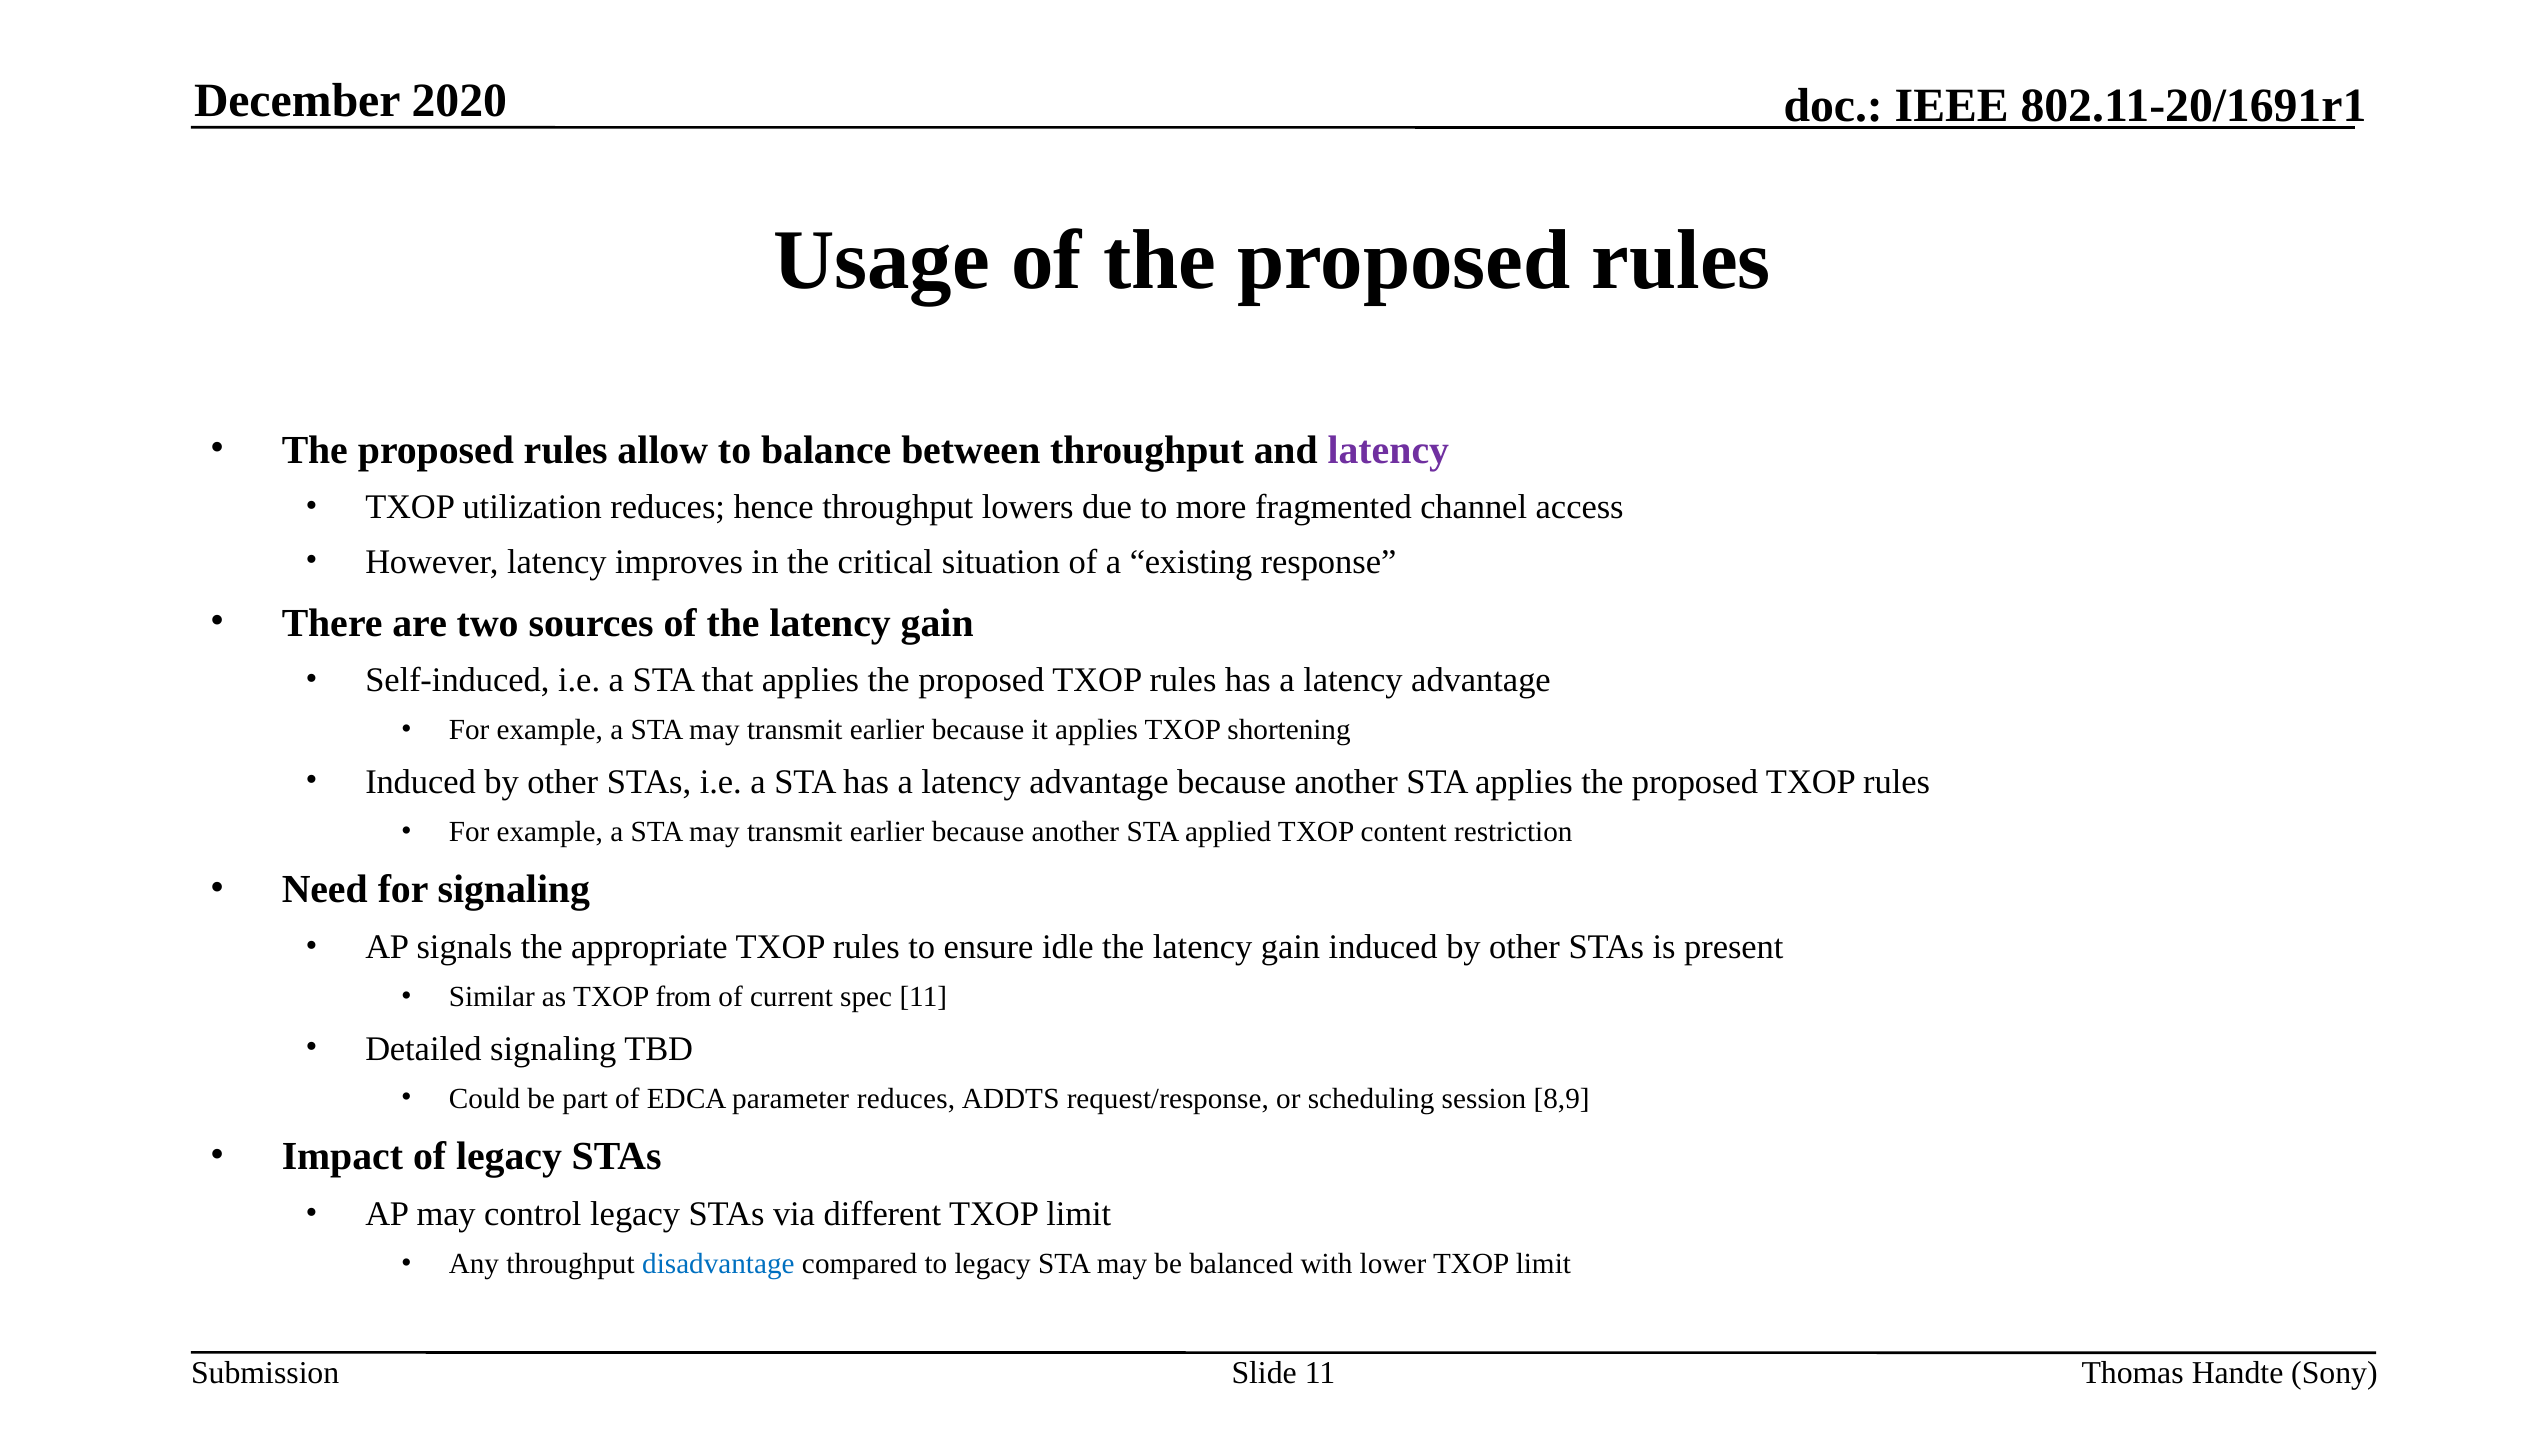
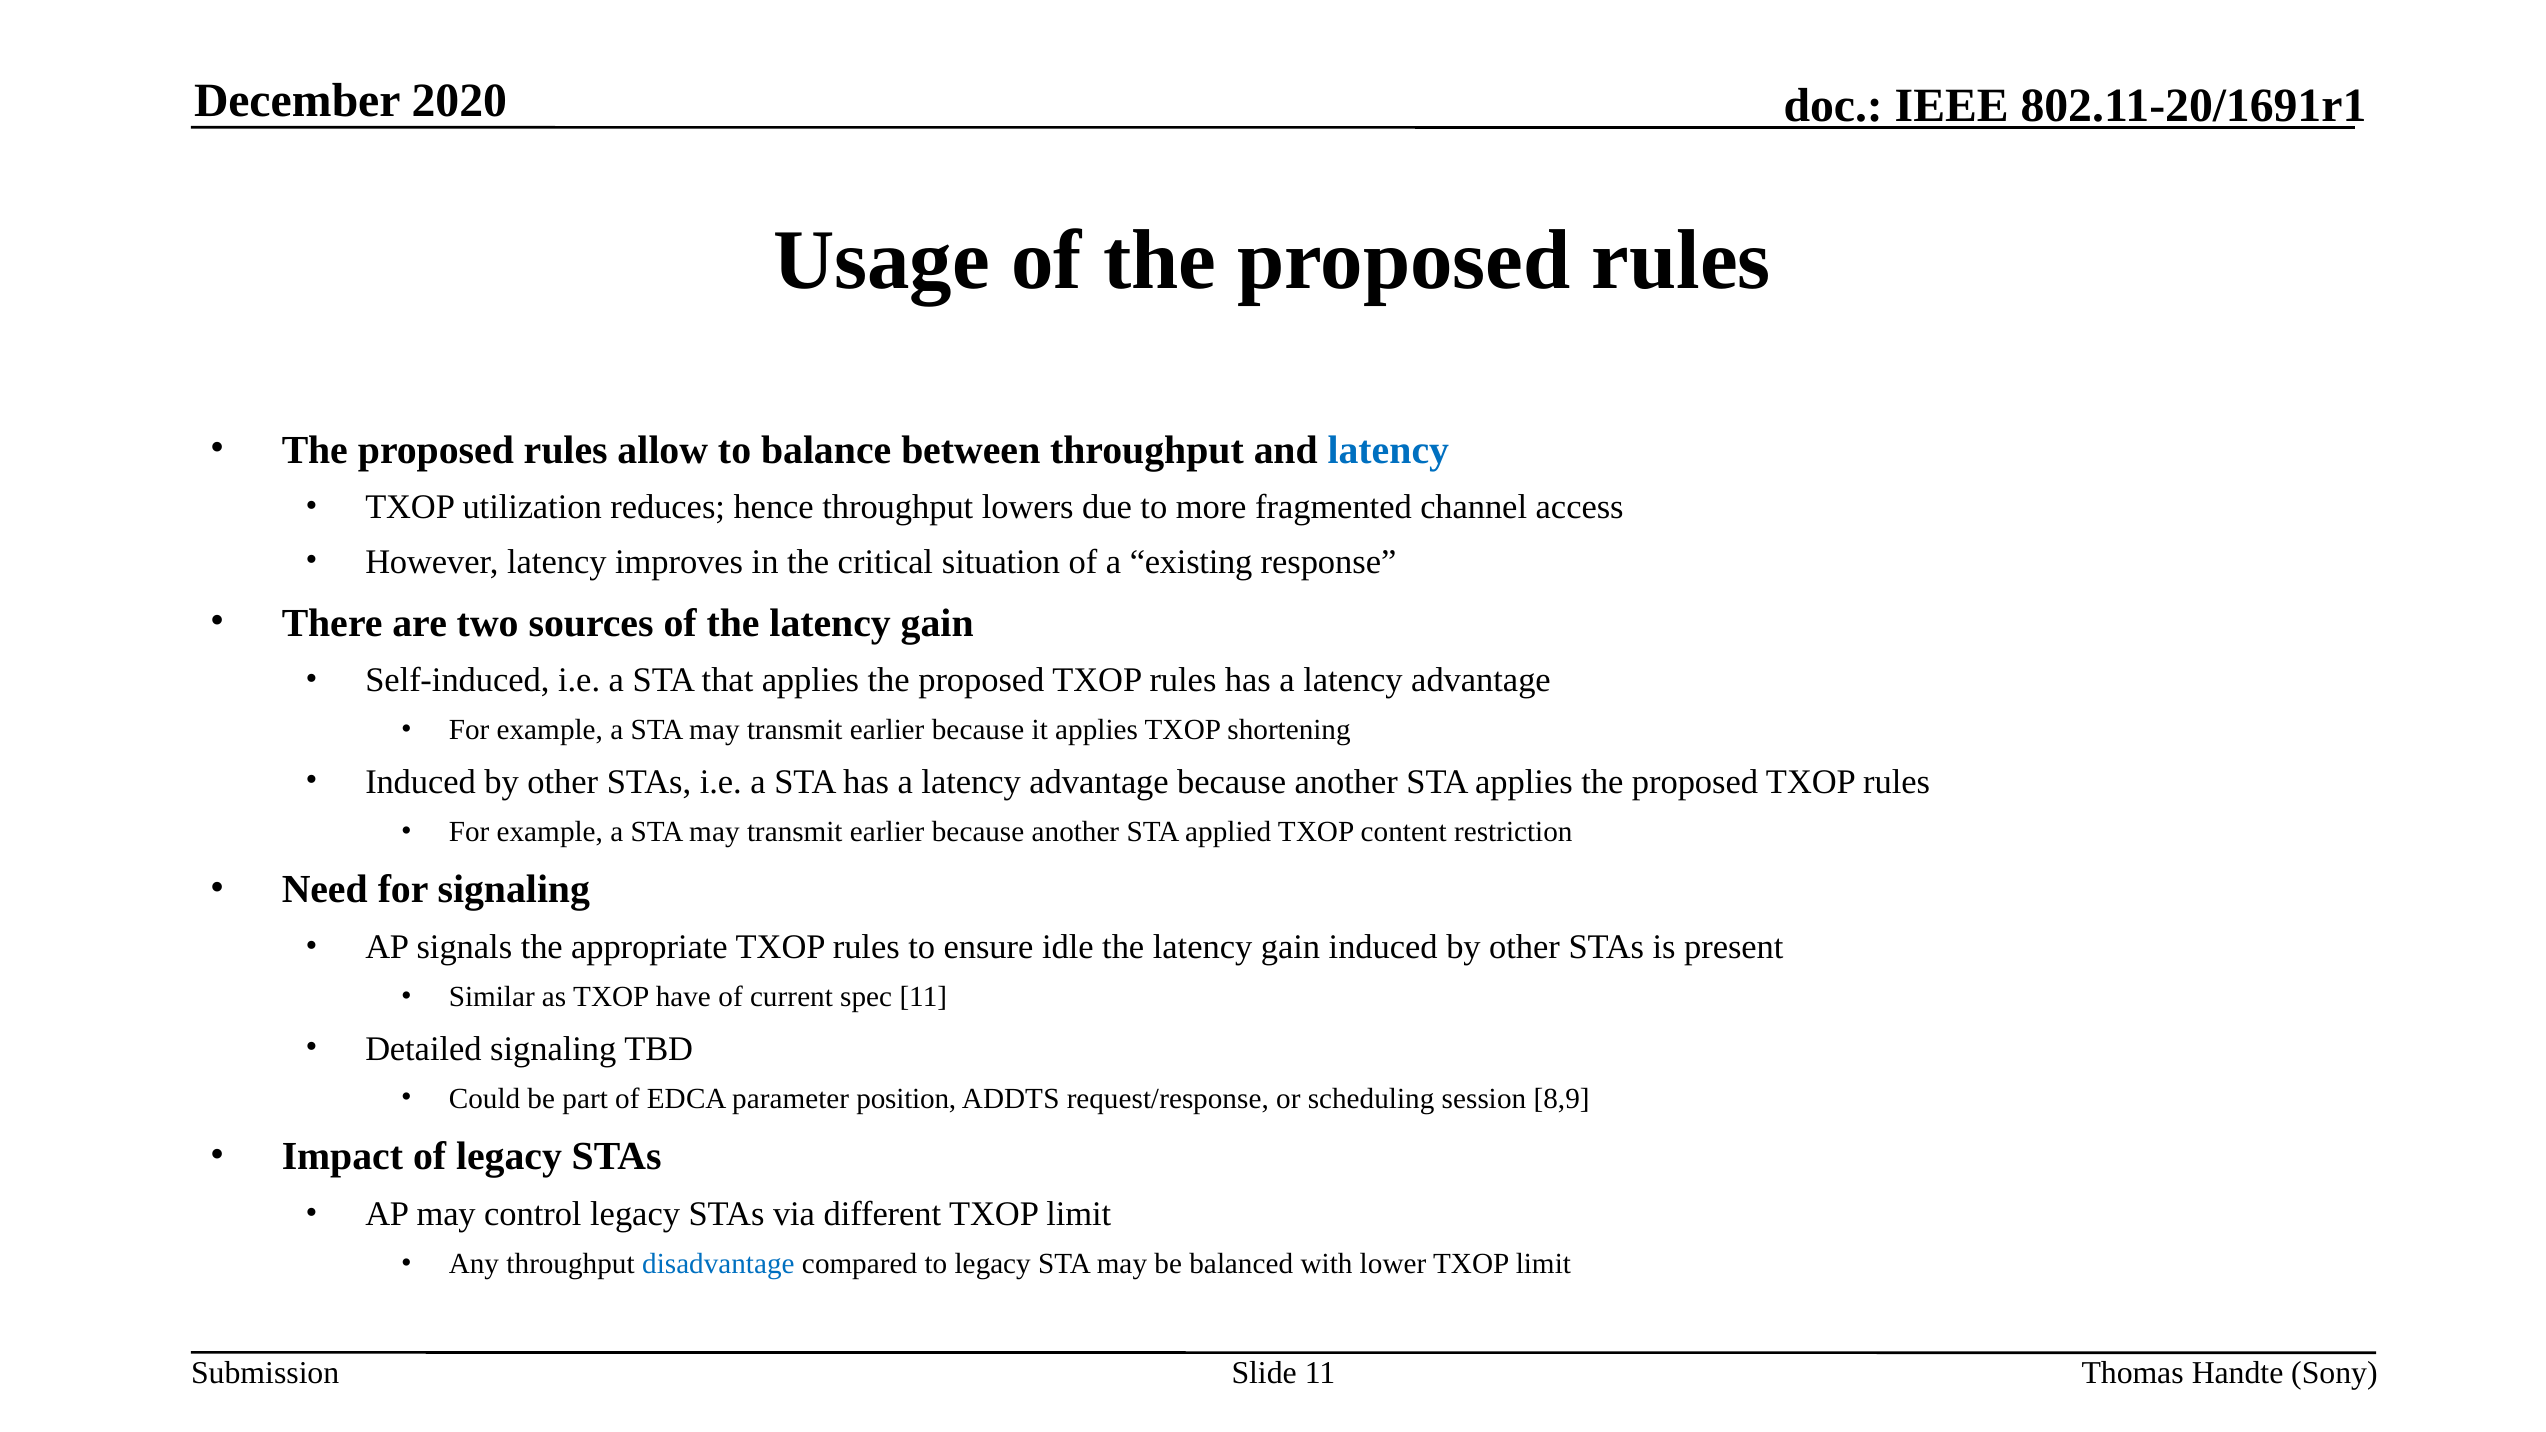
latency at (1388, 450) colour: purple -> blue
from: from -> have
parameter reduces: reduces -> position
